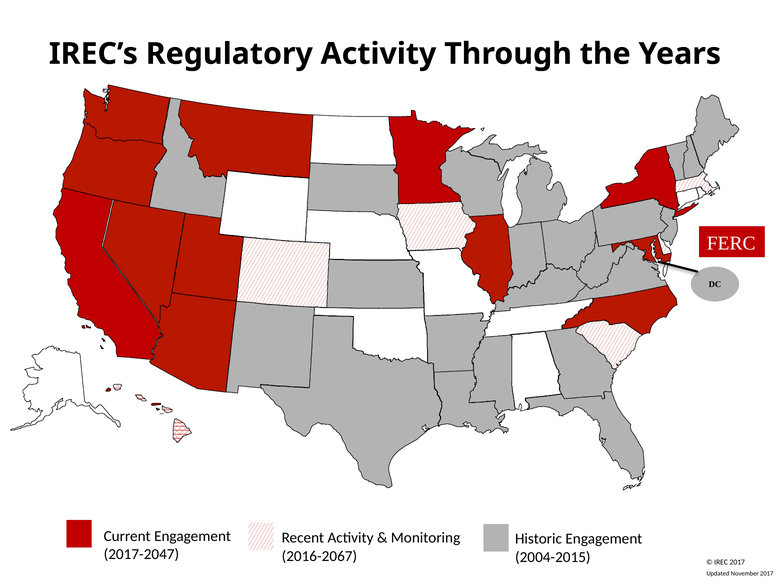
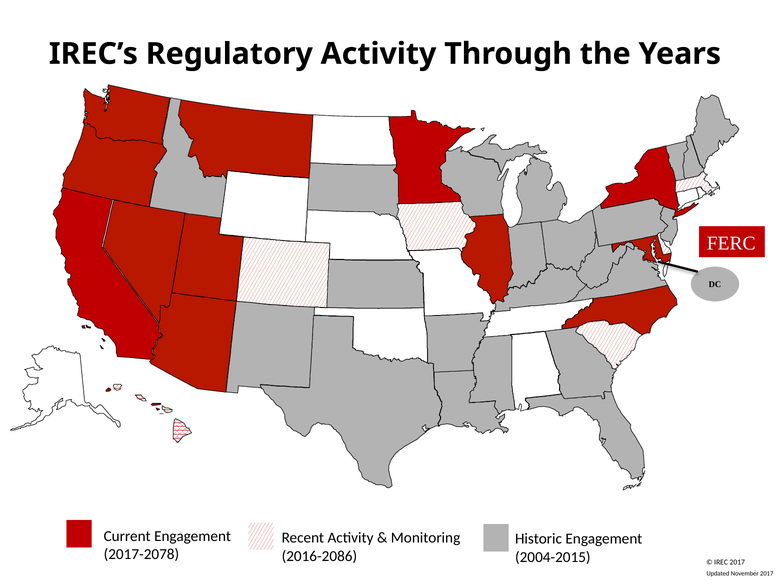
2017-2047: 2017-2047 -> 2017-2078
2016-2067: 2016-2067 -> 2016-2086
